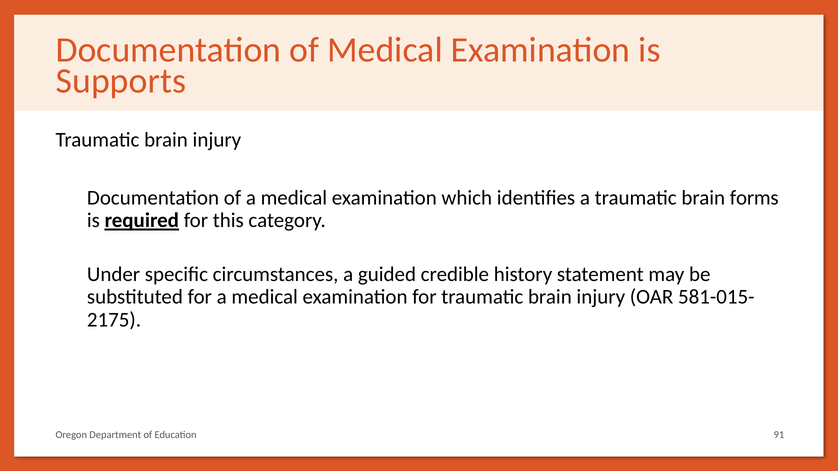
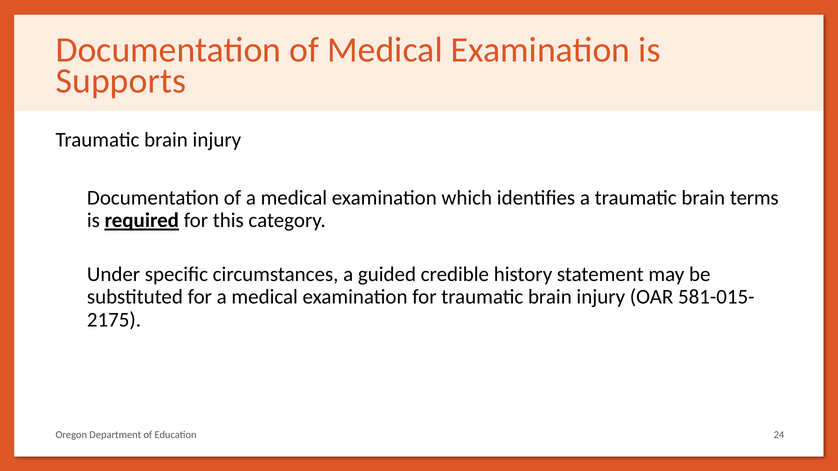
forms: forms -> terms
91: 91 -> 24
